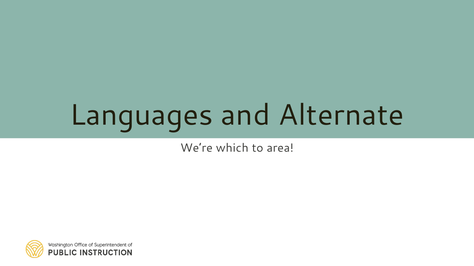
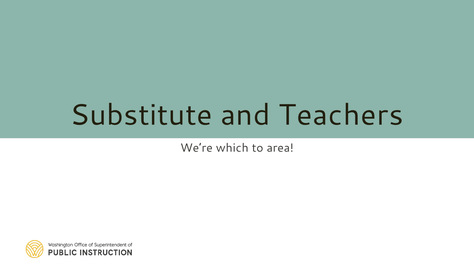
Languages: Languages -> Substitute
Alternate: Alternate -> Teachers
